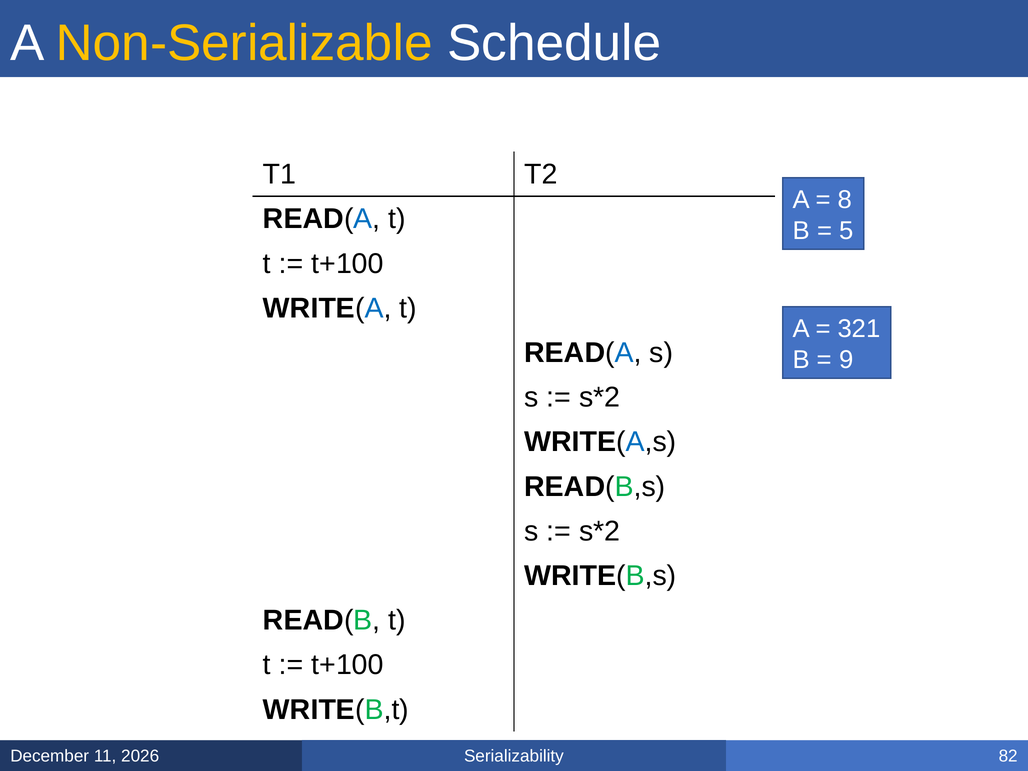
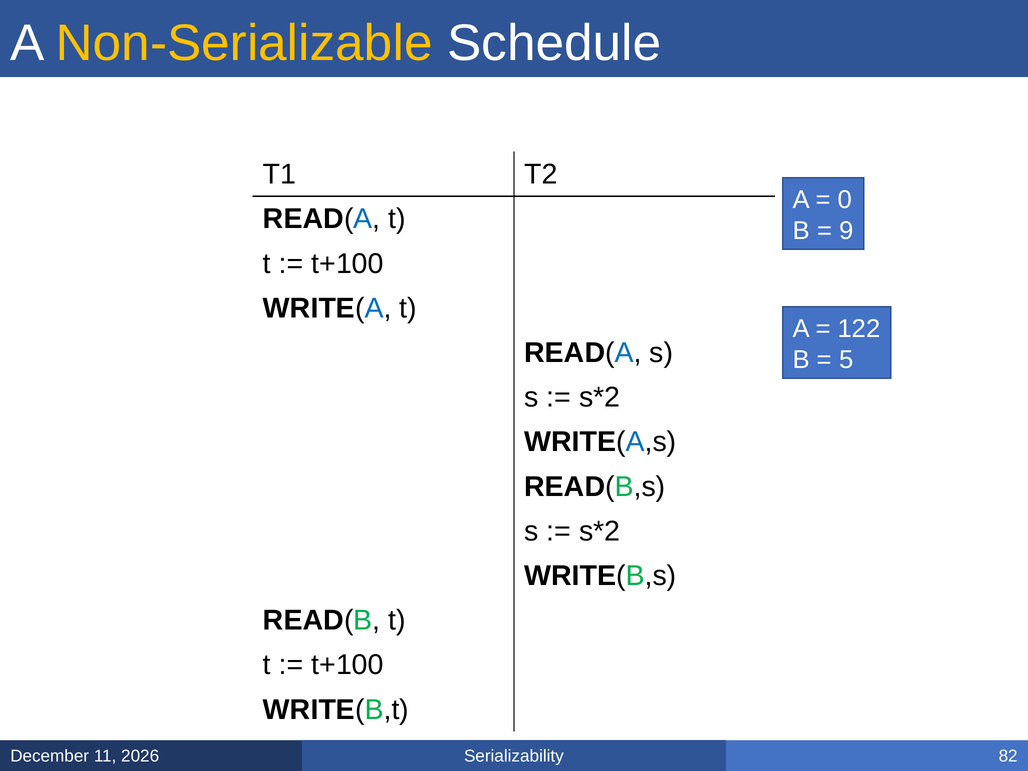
8: 8 -> 0
5: 5 -> 9
321: 321 -> 122
9: 9 -> 5
